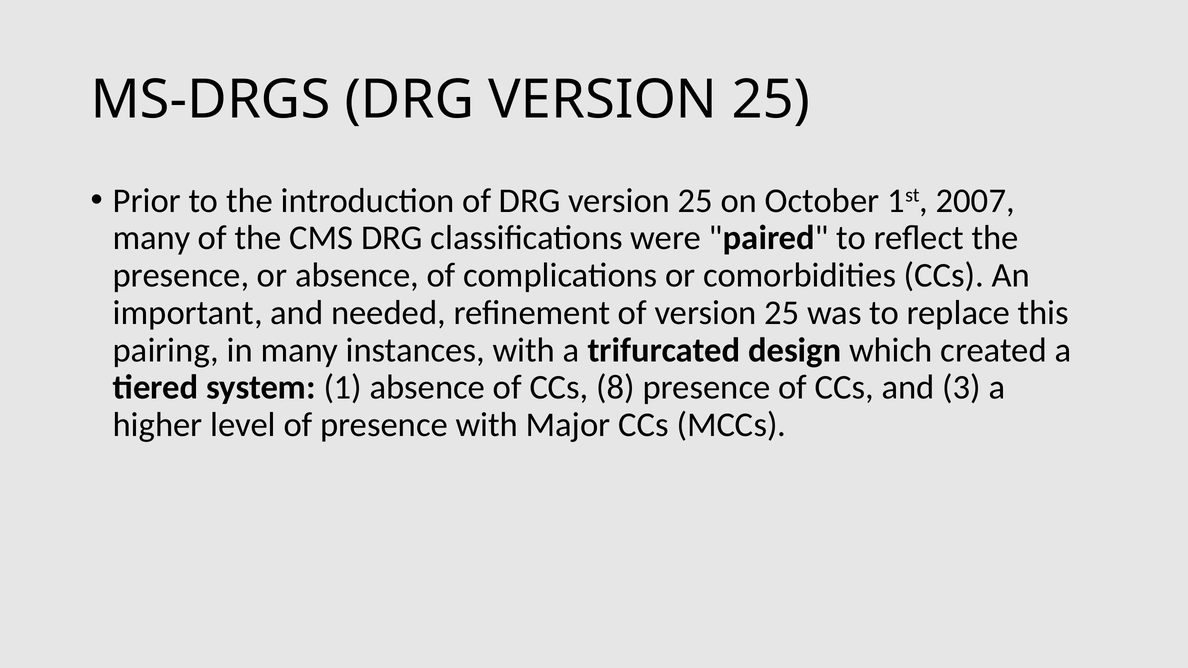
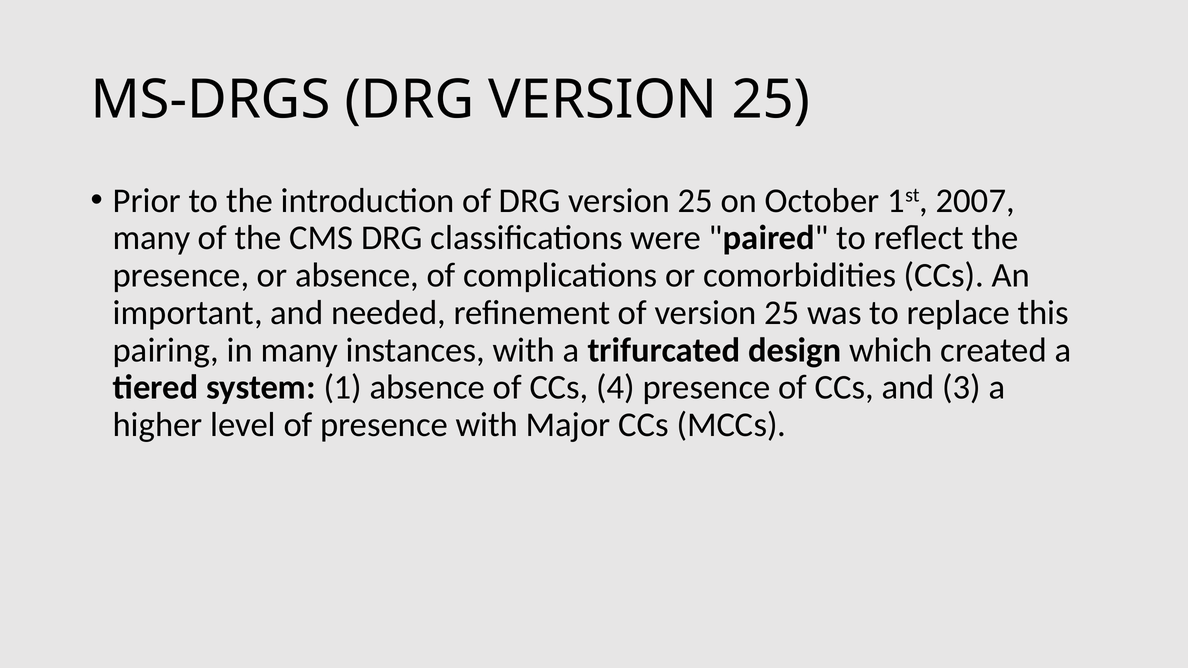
8: 8 -> 4
